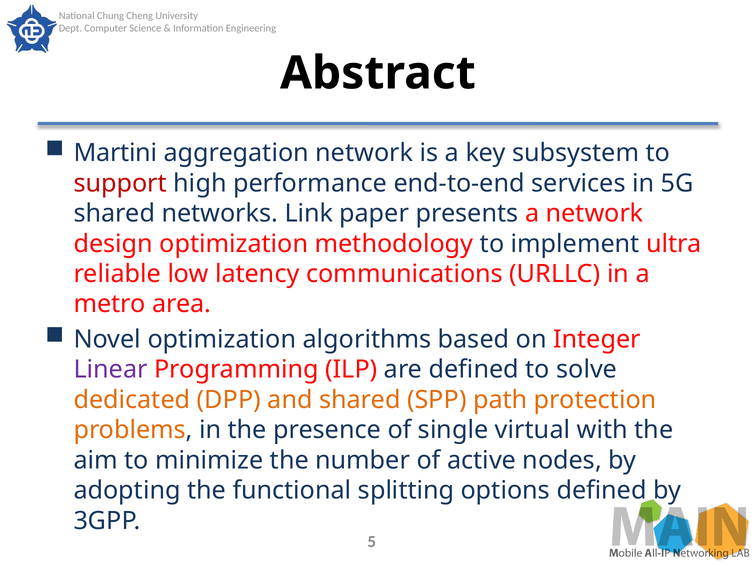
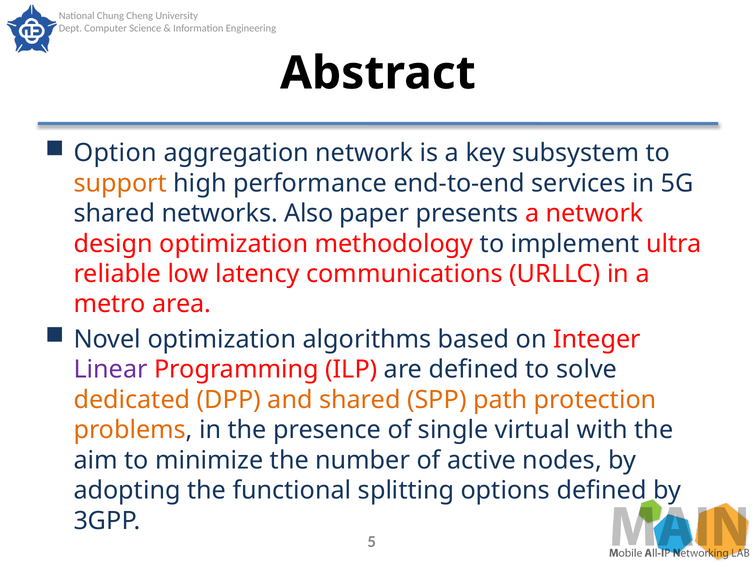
Martini: Martini -> Option
support colour: red -> orange
Link: Link -> Also
